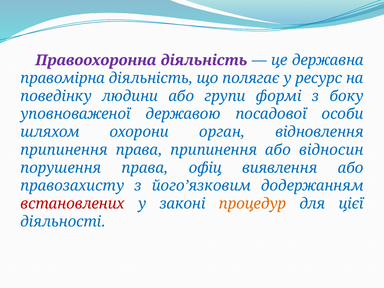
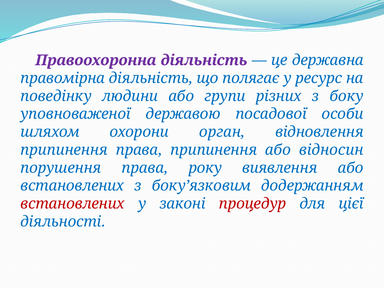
формі: формі -> різних
офіц: офіц -> року
правозахисту at (72, 186): правозахисту -> встановлених
його’язковим: його’язковим -> боку’язковим
процедур colour: orange -> red
